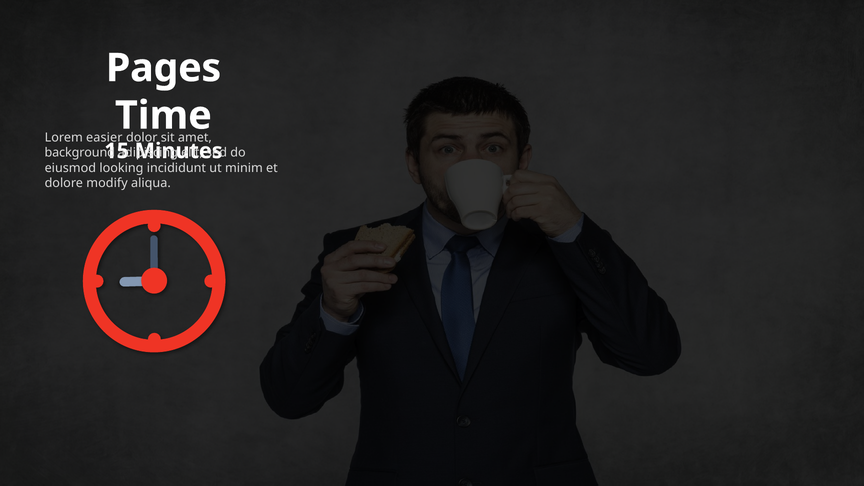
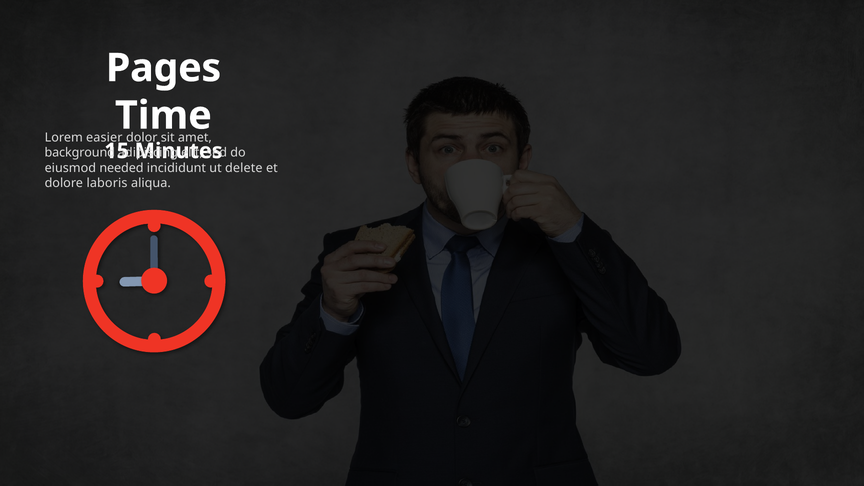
looking: looking -> needed
minim: minim -> delete
modify: modify -> laboris
